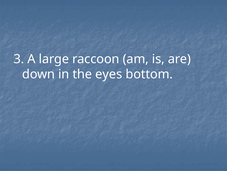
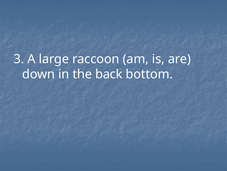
eyes: eyes -> back
